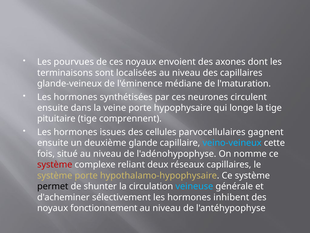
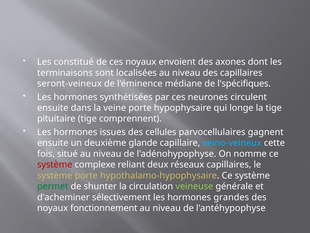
pourvues: pourvues -> constitué
glande-veineux: glande-veineux -> seront-veineux
l'maturation: l'maturation -> l'spécifiques
permet colour: black -> green
veineuse colour: light blue -> light green
inhibent: inhibent -> grandes
